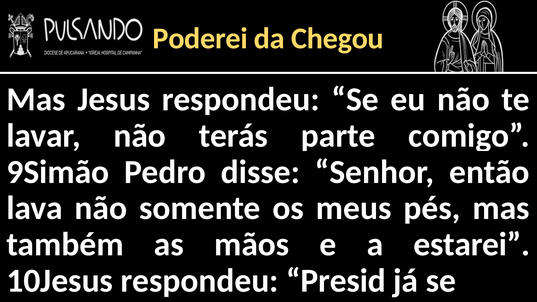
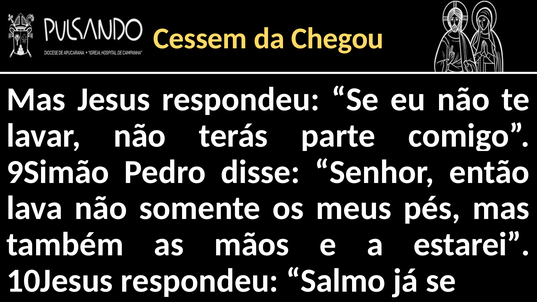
Poderei: Poderei -> Cessem
Presid: Presid -> Salmo
